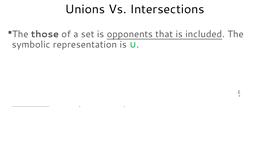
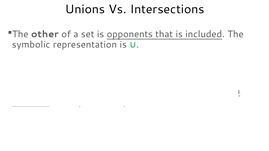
those: those -> other
